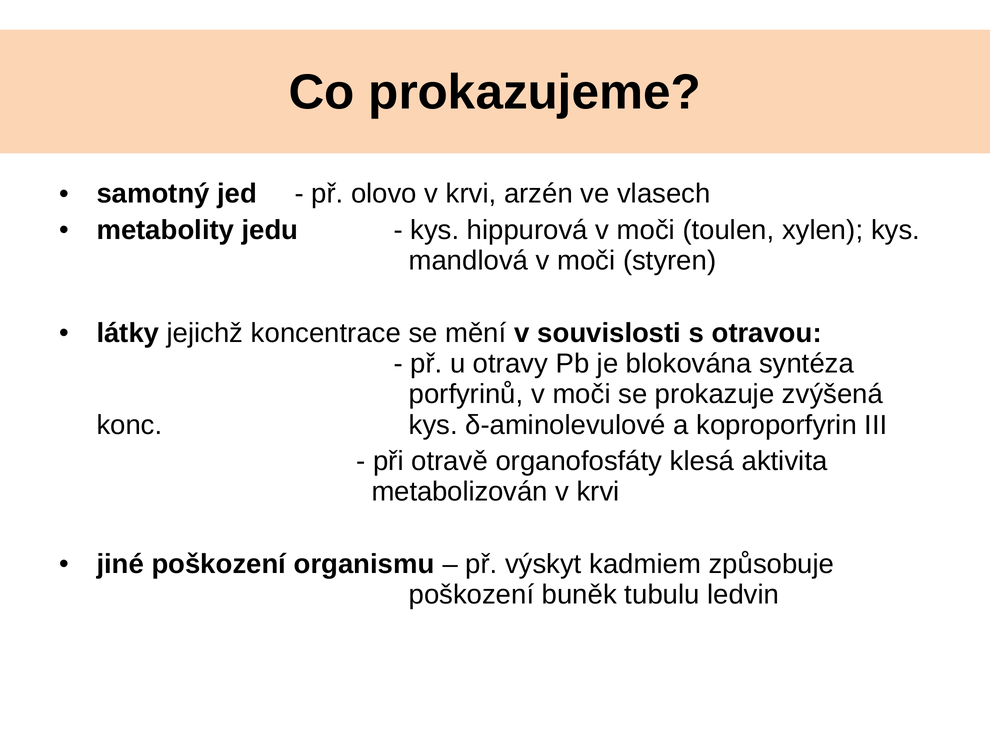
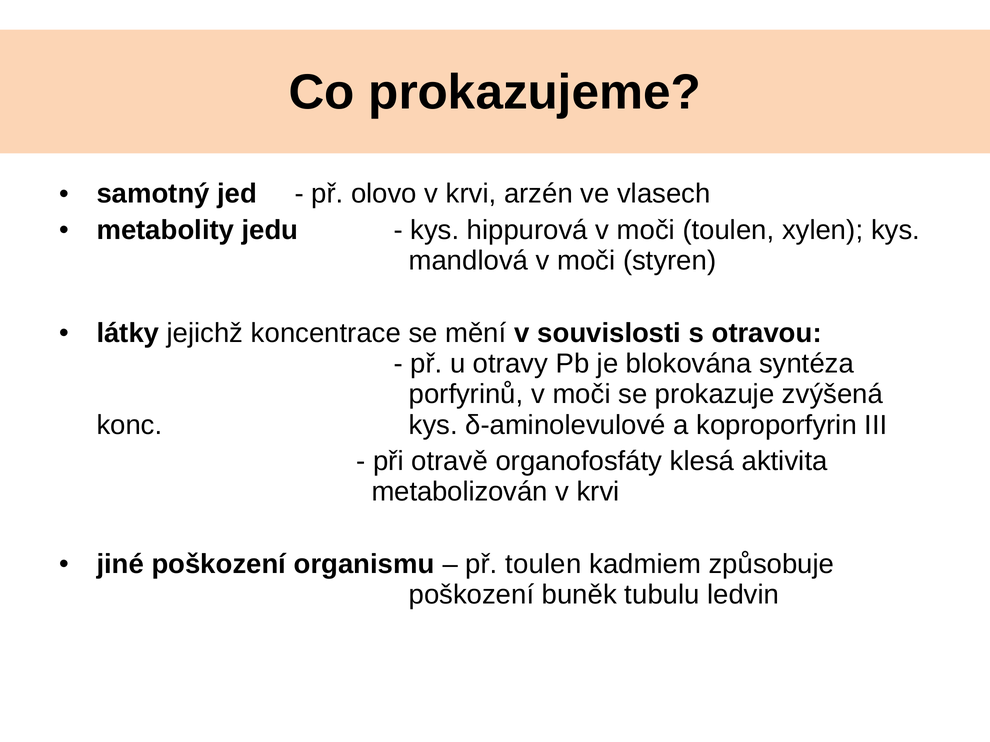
př výskyt: výskyt -> toulen
